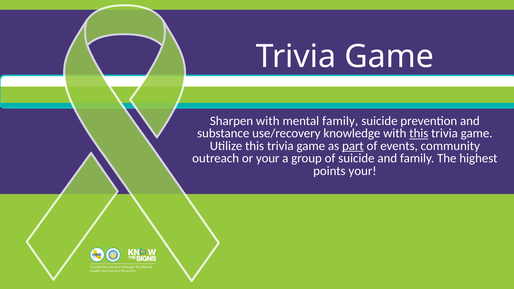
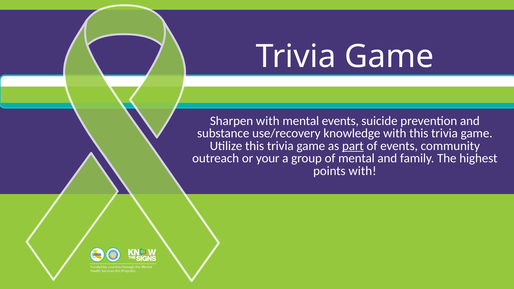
mental family: family -> events
this at (419, 133) underline: present -> none
of suicide: suicide -> mental
points your: your -> with
